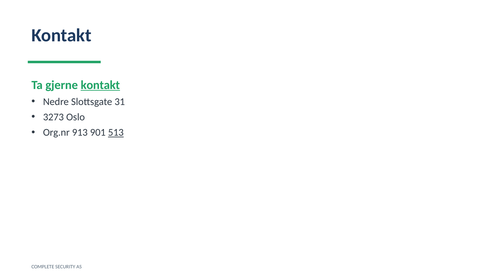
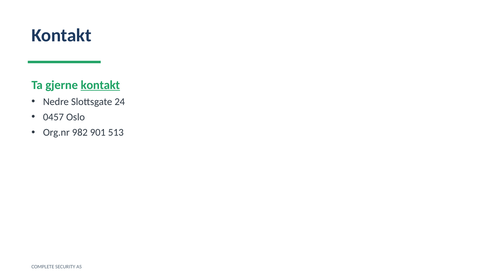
31: 31 -> 24
3273: 3273 -> 0457
913: 913 -> 982
513 underline: present -> none
